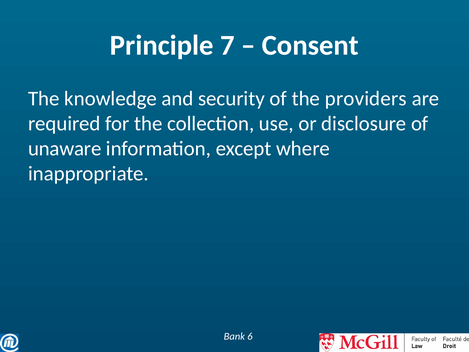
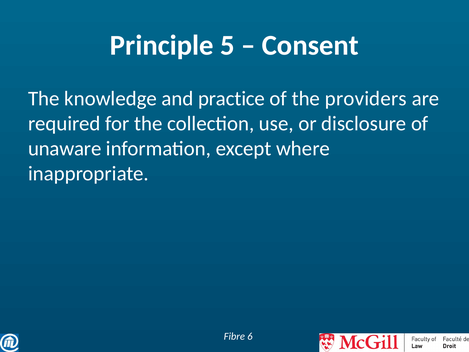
7: 7 -> 5
security: security -> practice
Bank: Bank -> Fibre
